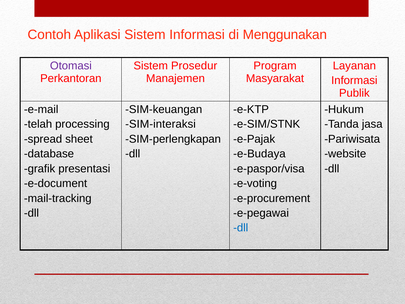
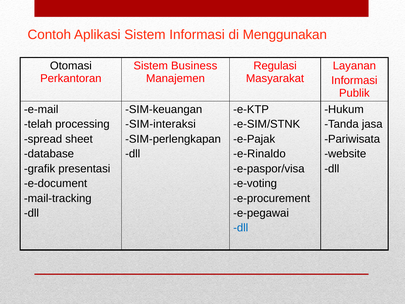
Otomasi colour: purple -> black
Prosedur: Prosedur -> Business
Program: Program -> Regulasi
e-Budaya: e-Budaya -> e-Rinaldo
